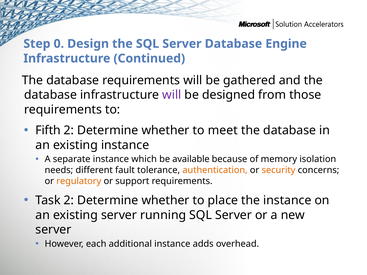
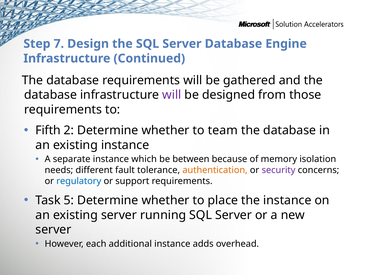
0: 0 -> 7
meet: meet -> team
available: available -> between
security colour: orange -> purple
regulatory colour: orange -> blue
Task 2: 2 -> 5
